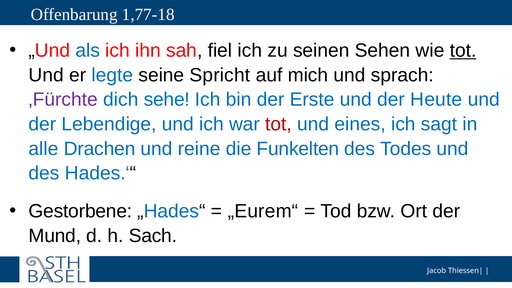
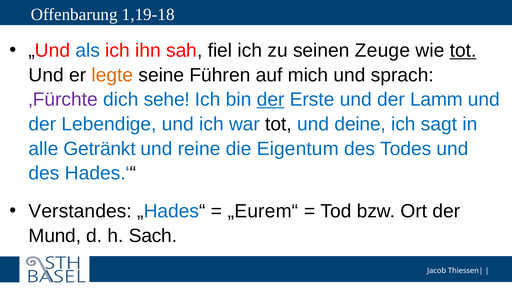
1,77-18: 1,77-18 -> 1,19-18
Sehen: Sehen -> Zeuge
legte colour: blue -> orange
Spricht: Spricht -> Führen
der at (271, 100) underline: none -> present
Heute: Heute -> Lamm
tot at (279, 124) colour: red -> black
eines: eines -> deine
Drachen: Drachen -> Getränkt
Funkelten: Funkelten -> Eigentum
Gestorbene: Gestorbene -> Verstandes
